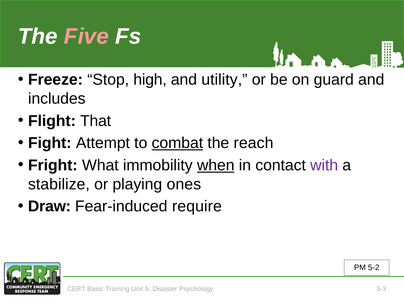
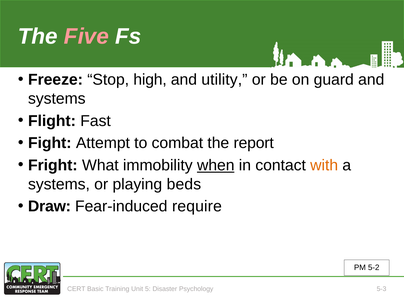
includes at (57, 99): includes -> systems
That: That -> Fast
combat underline: present -> none
reach: reach -> report
with colour: purple -> orange
stabilize at (59, 184): stabilize -> systems
ones: ones -> beds
